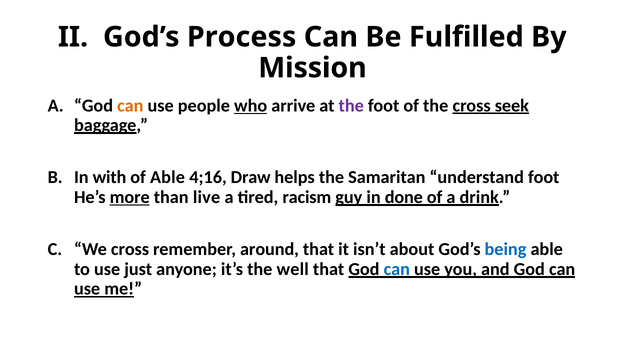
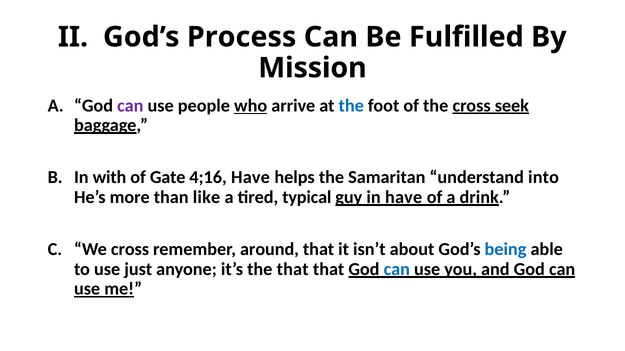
can at (130, 106) colour: orange -> purple
the at (351, 106) colour: purple -> blue
of Able: Able -> Gate
4;16 Draw: Draw -> Have
understand foot: foot -> into
more underline: present -> none
live: live -> like
racism: racism -> typical
in done: done -> have
the well: well -> that
